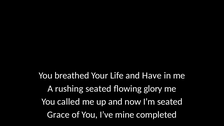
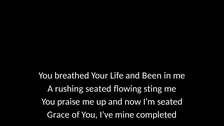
Have: Have -> Been
glory: glory -> sting
called: called -> praise
